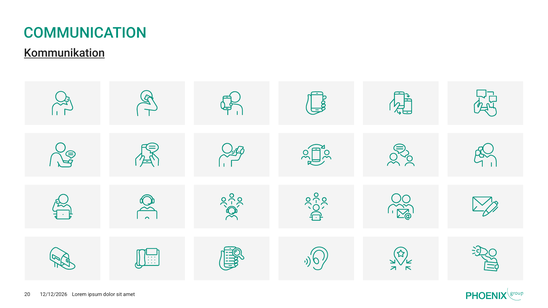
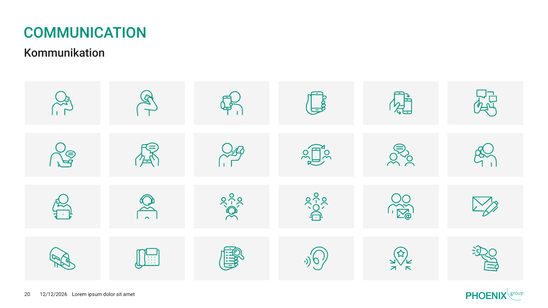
Kommunikation underline: present -> none
